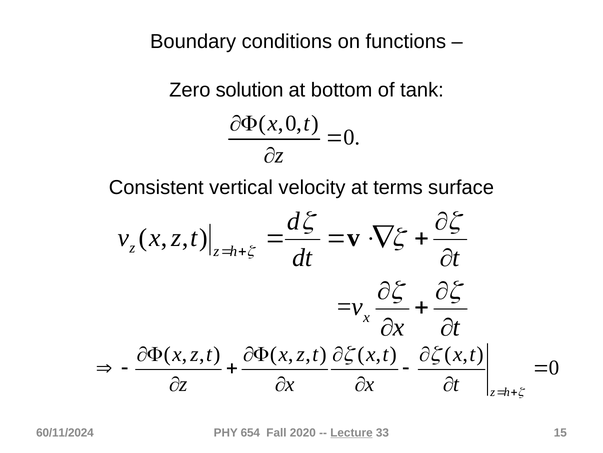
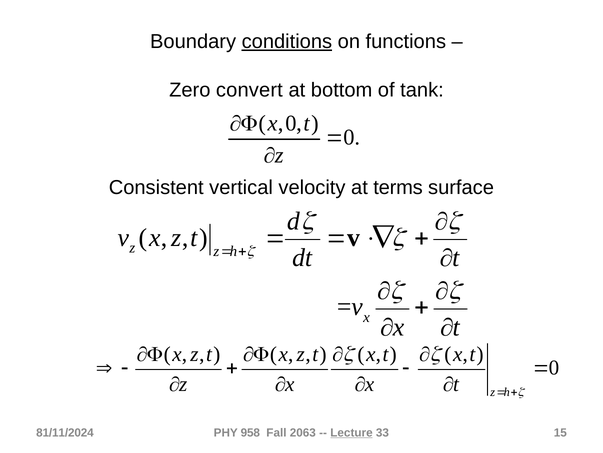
conditions underline: none -> present
solution: solution -> convert
60/11/2024: 60/11/2024 -> 81/11/2024
654: 654 -> 958
2020: 2020 -> 2063
